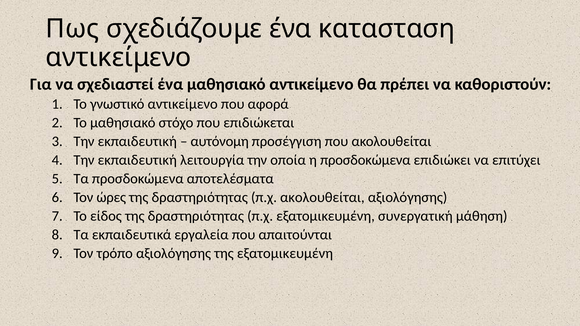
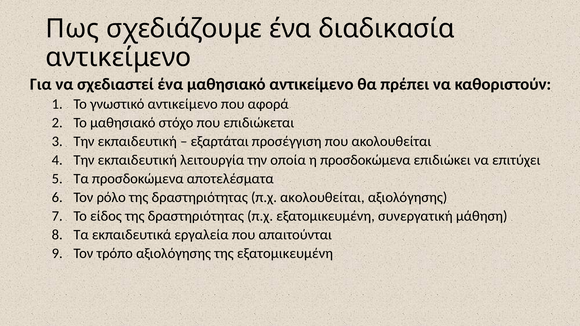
κατασταση: κατασταση -> διαδικασία
αυτόνομη: αυτόνομη -> εξαρτάται
ώρες: ώρες -> ρόλο
